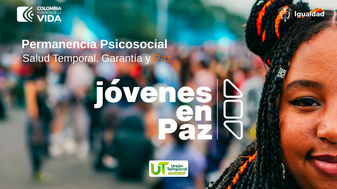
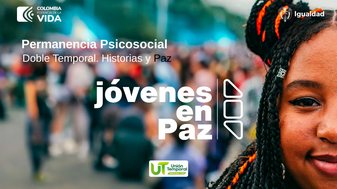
Salud: Salud -> Doble
Garantía: Garantía -> Historias
Paz colour: orange -> black
